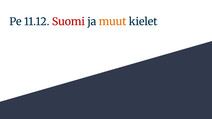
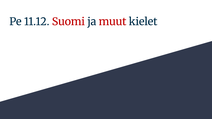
muut colour: orange -> red
